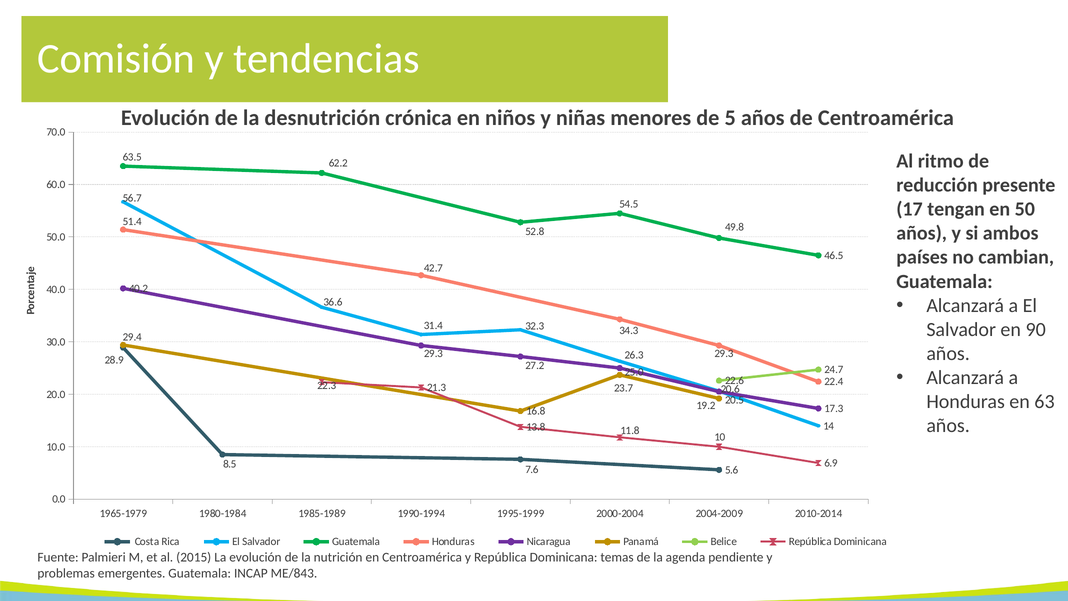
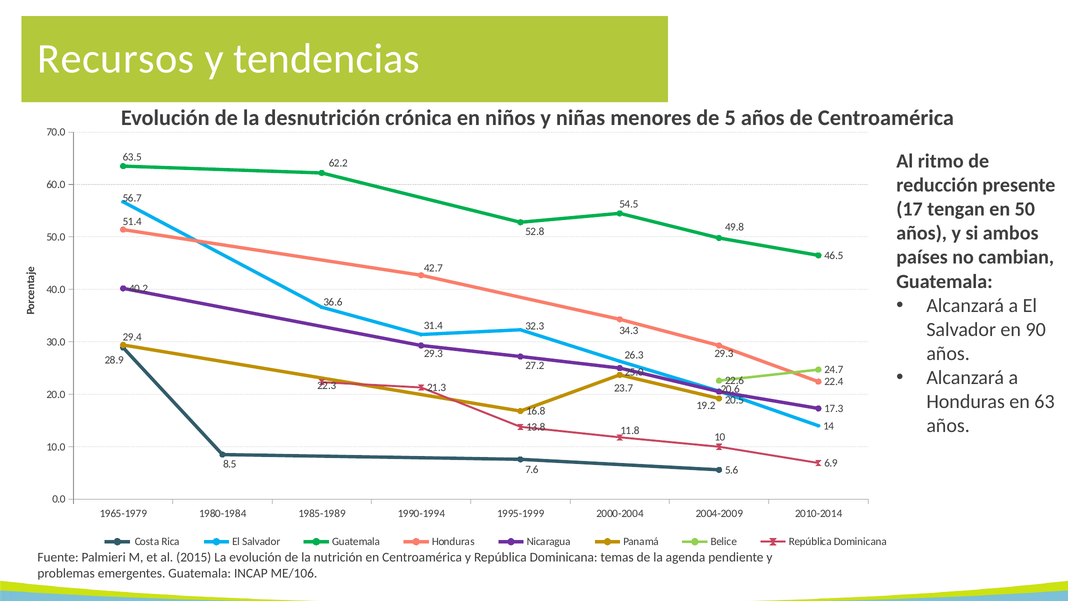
Comisión: Comisión -> Recursos
ME/843: ME/843 -> ME/106
